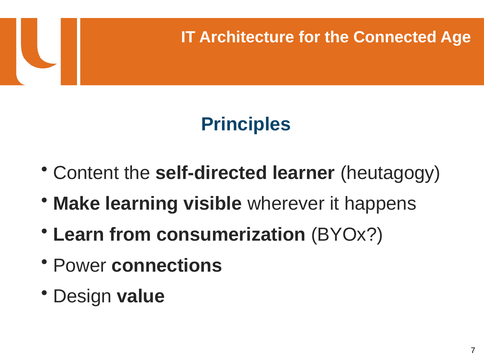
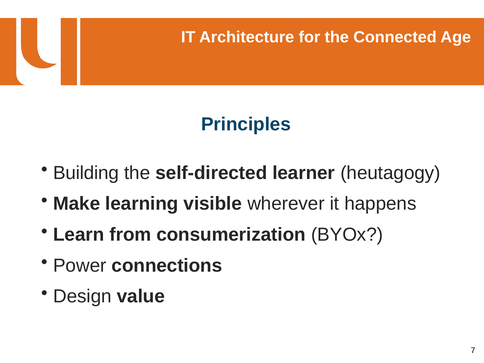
Content: Content -> Building
